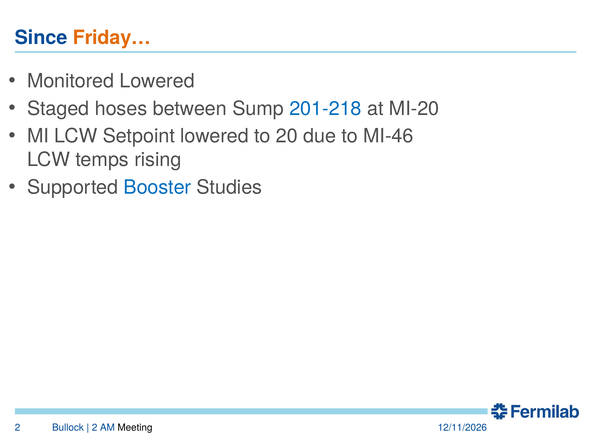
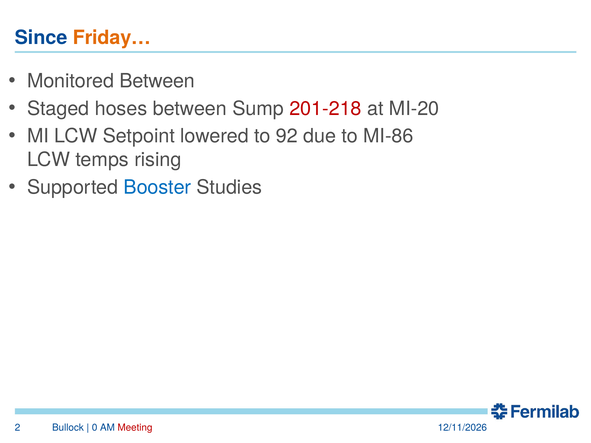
Monitored Lowered: Lowered -> Between
201-218 colour: blue -> red
20: 20 -> 92
MI-46: MI-46 -> MI-86
2 at (95, 428): 2 -> 0
Meeting colour: black -> red
